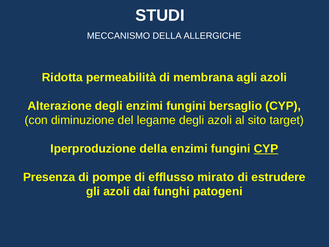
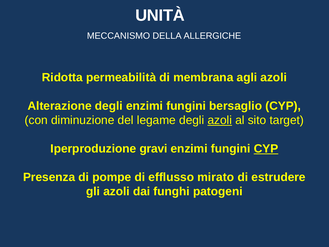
STUDI: STUDI -> UNITÀ
azoli at (220, 120) underline: none -> present
Iperproduzione della: della -> gravi
